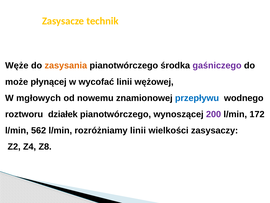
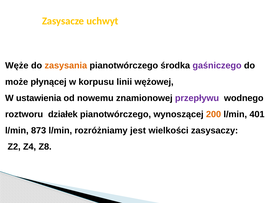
technik: technik -> uchwyt
wycofać: wycofać -> korpusu
mgłowych: mgłowych -> ustawienia
przepływu colour: blue -> purple
200 colour: purple -> orange
172: 172 -> 401
562: 562 -> 873
rozróżniamy linii: linii -> jest
